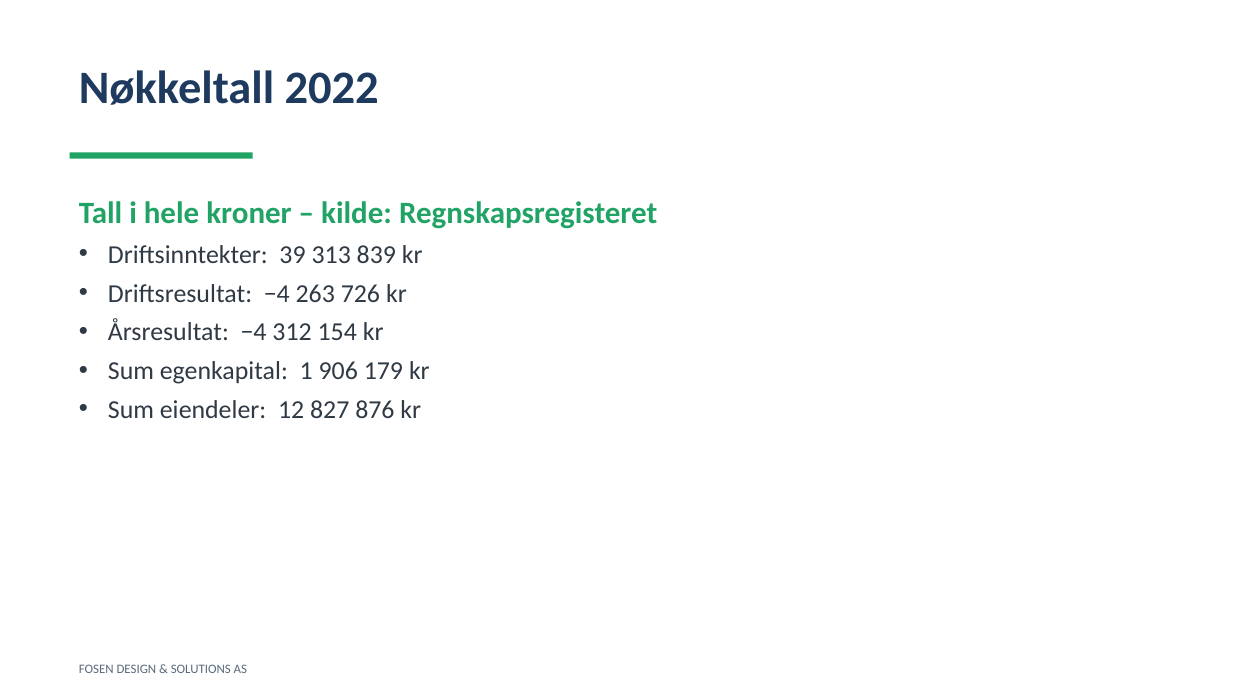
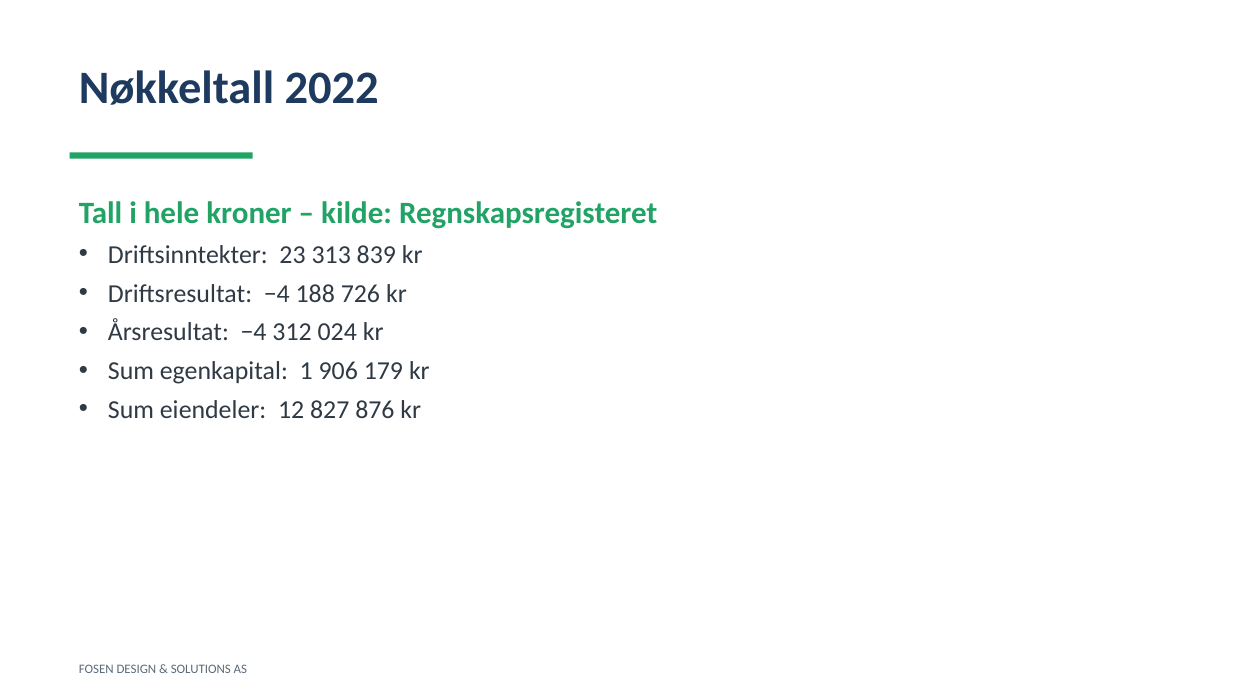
39: 39 -> 23
263: 263 -> 188
154: 154 -> 024
